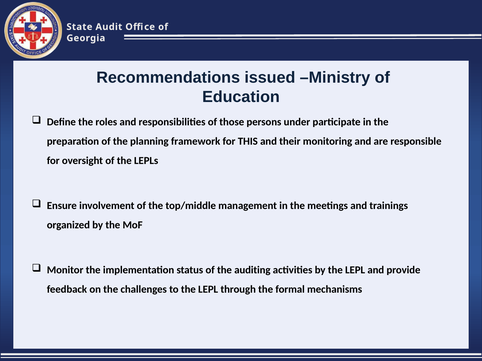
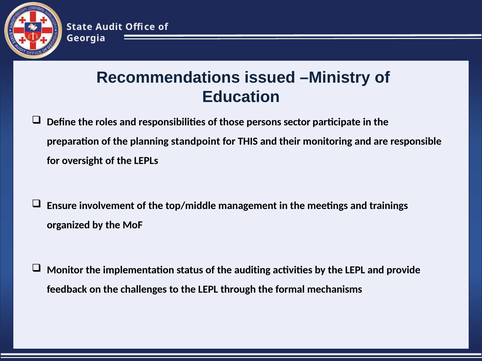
under: under -> sector
framework: framework -> standpoint
